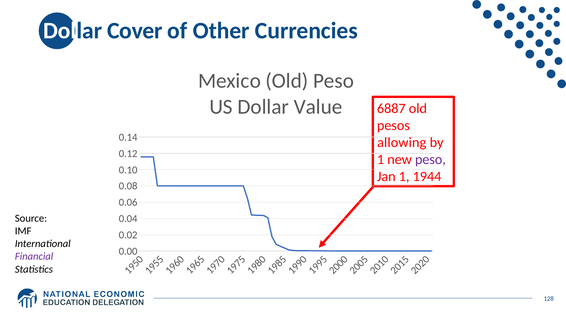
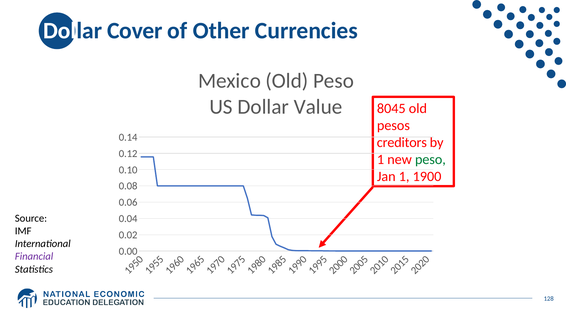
6887: 6887 -> 8045
allowing: allowing -> creditors
peso at (430, 159) colour: purple -> green
1944: 1944 -> 1900
